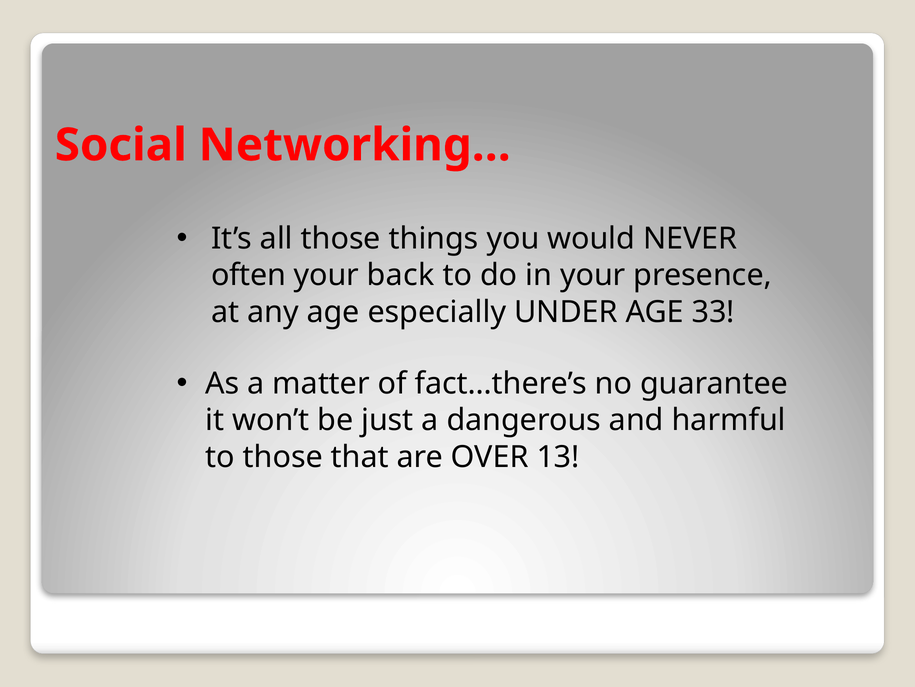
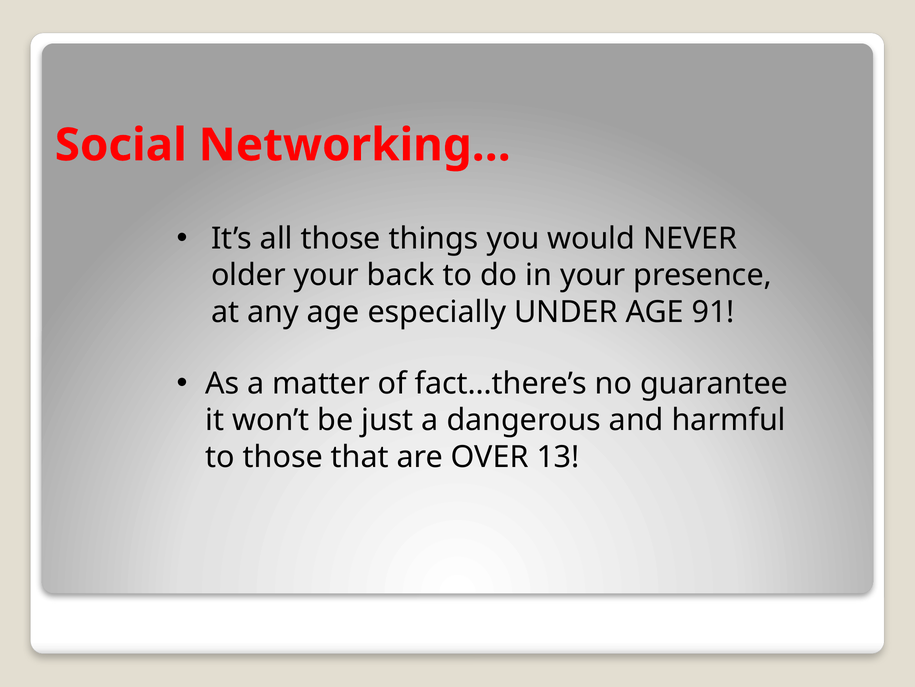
often: often -> older
33: 33 -> 91
